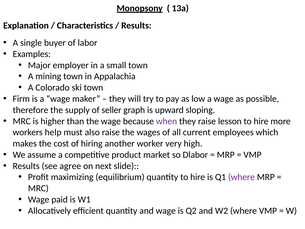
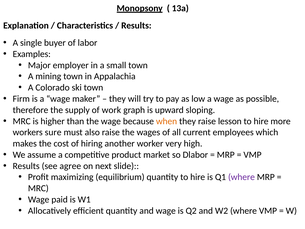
seller: seller -> work
when colour: purple -> orange
help: help -> sure
